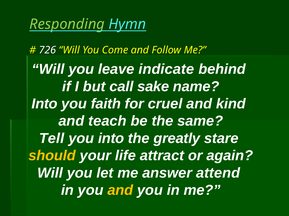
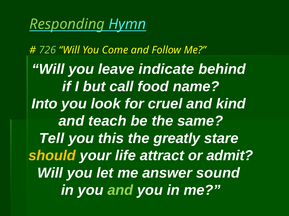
726 colour: white -> light green
sake: sake -> food
faith: faith -> look
you into: into -> this
again: again -> admit
attend: attend -> sound
and at (120, 191) colour: yellow -> light green
